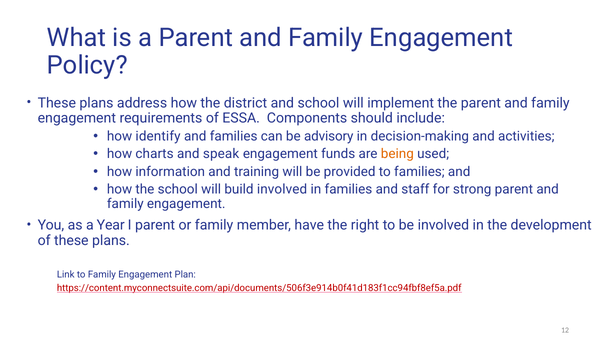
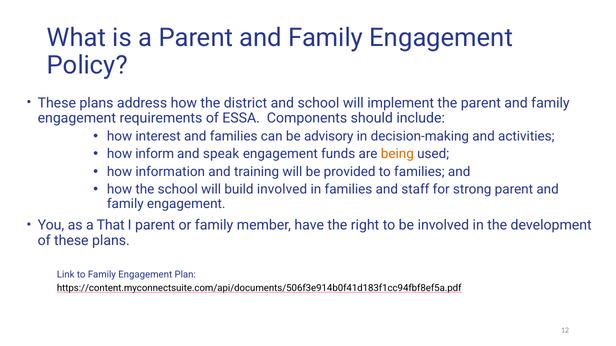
identify: identify -> interest
charts: charts -> inform
Year: Year -> That
https://content.myconnectsuite.com/api/documents/506f3e914b0f41d183f1cc94fbf8ef5a.pdf colour: red -> black
